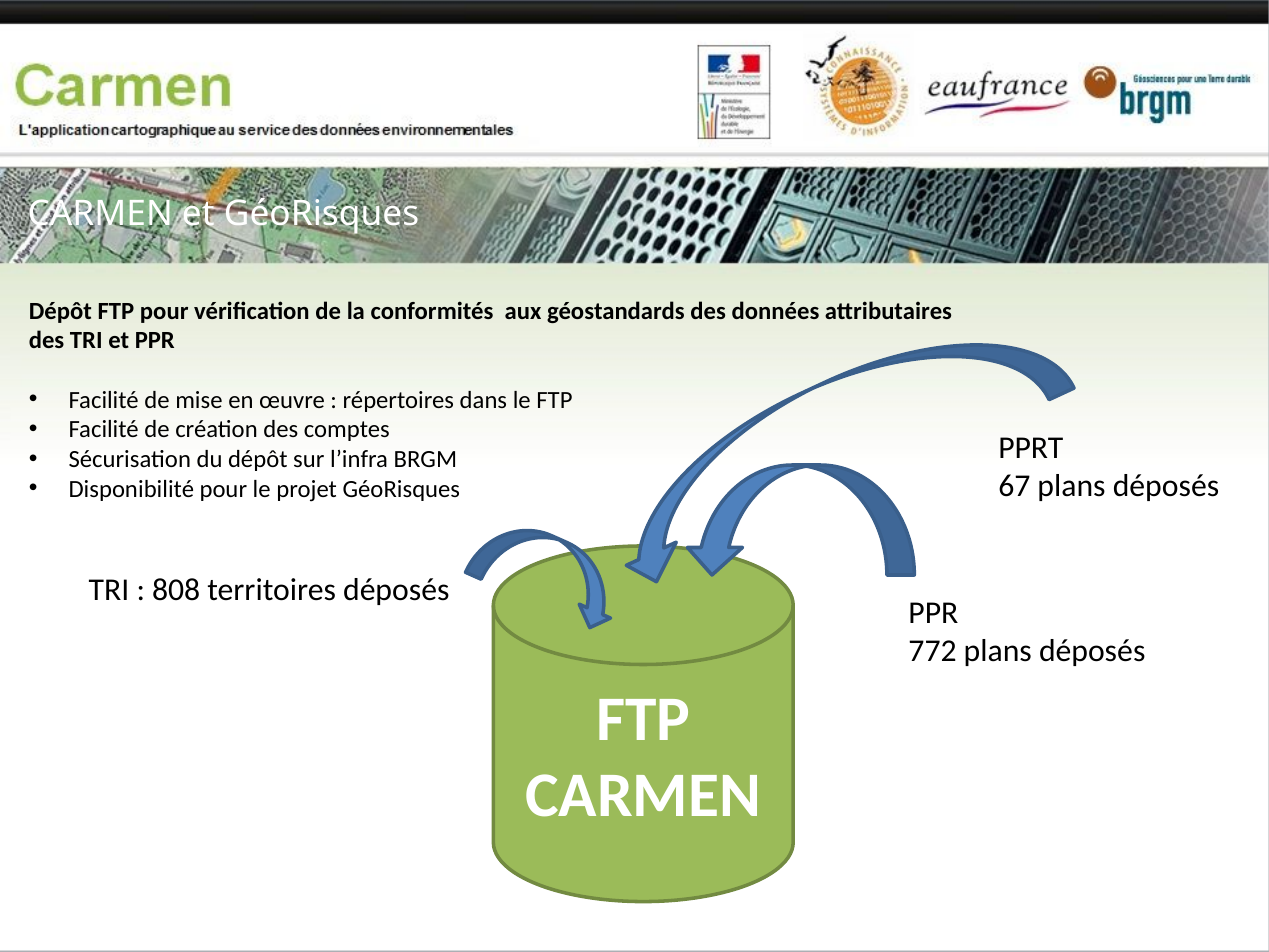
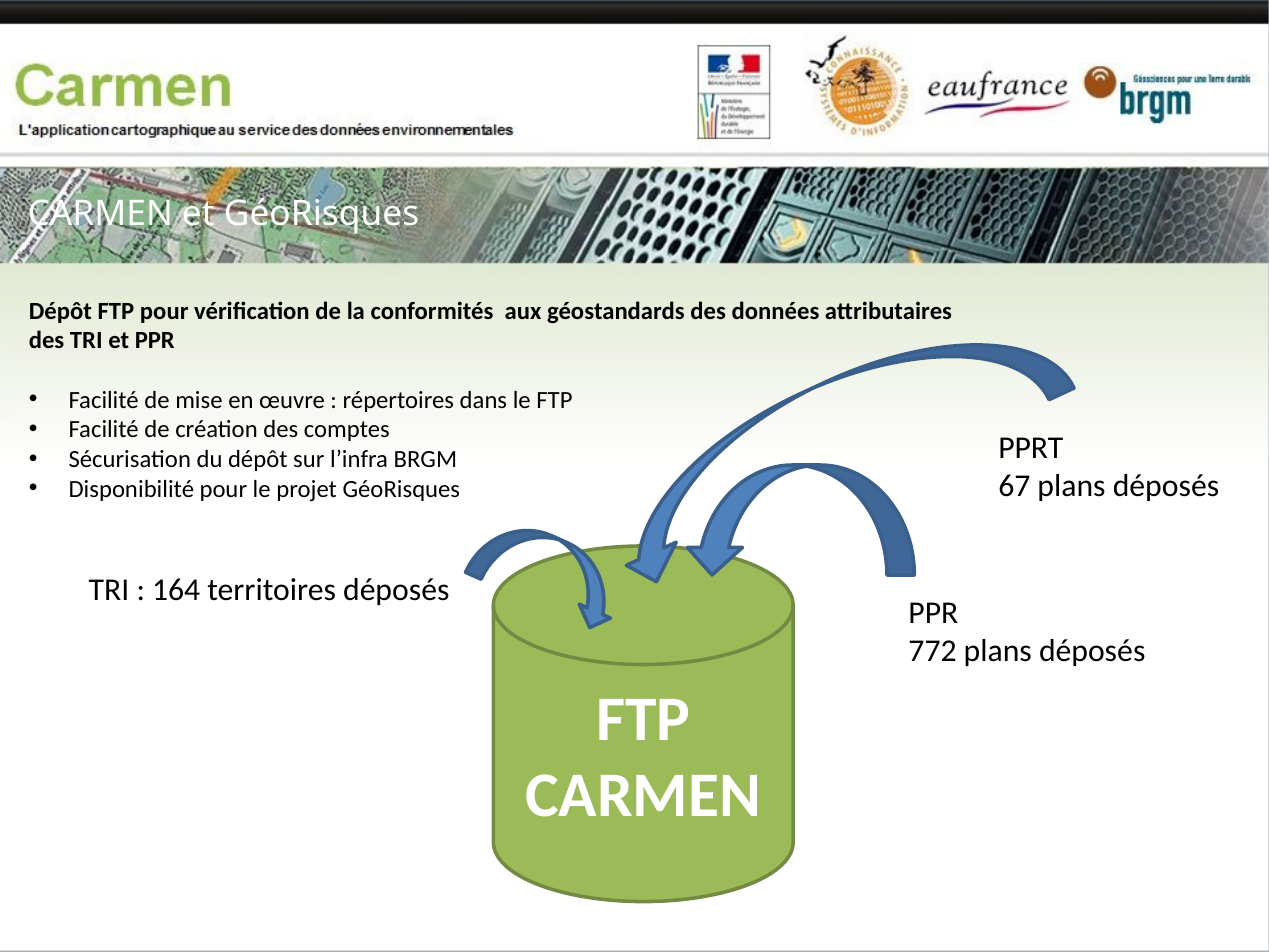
808: 808 -> 164
